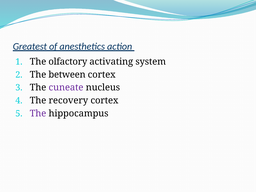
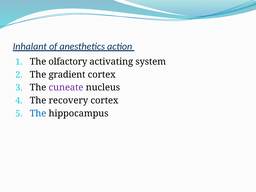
Greatest: Greatest -> Inhalant
between: between -> gradient
The at (38, 113) colour: purple -> blue
